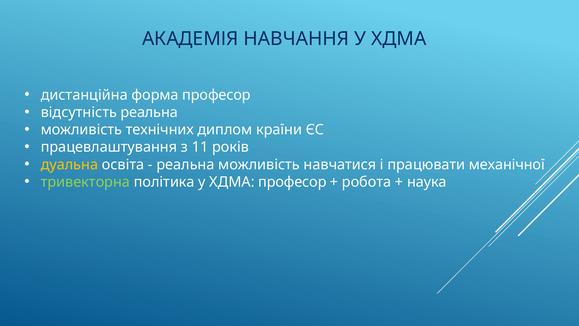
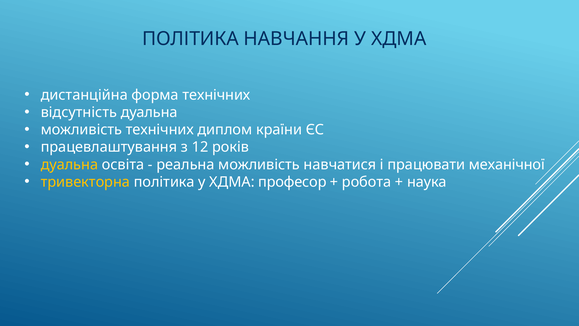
АКАДЕМІЯ at (190, 39): АКАДЕМІЯ -> ПОЛІТИКА
форма професор: професор -> технічних
відсутність реальна: реальна -> дуальна
11: 11 -> 12
тривекторна colour: light green -> yellow
